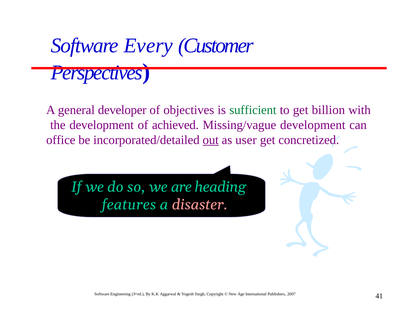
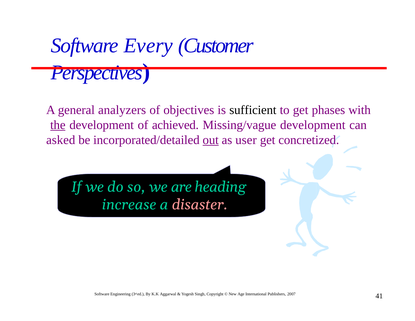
developer: developer -> analyzers
sufficient colour: green -> black
billion: billion -> phases
the underline: none -> present
office: office -> asked
features: features -> increase
